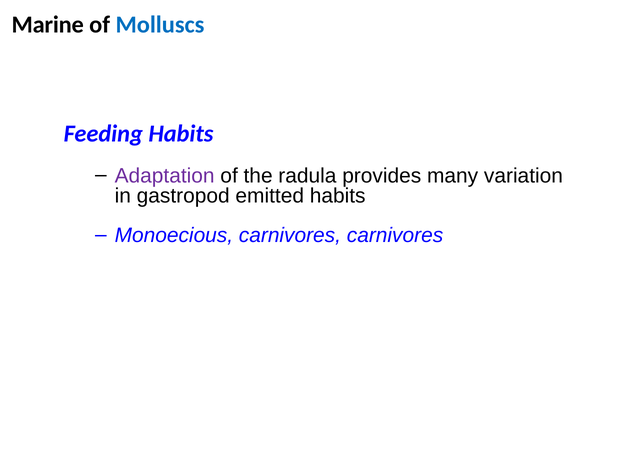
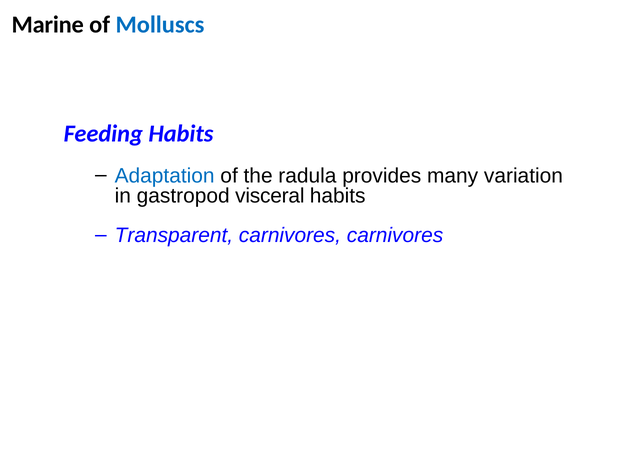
Adaptation colour: purple -> blue
emitted: emitted -> visceral
Monoecious: Monoecious -> Transparent
